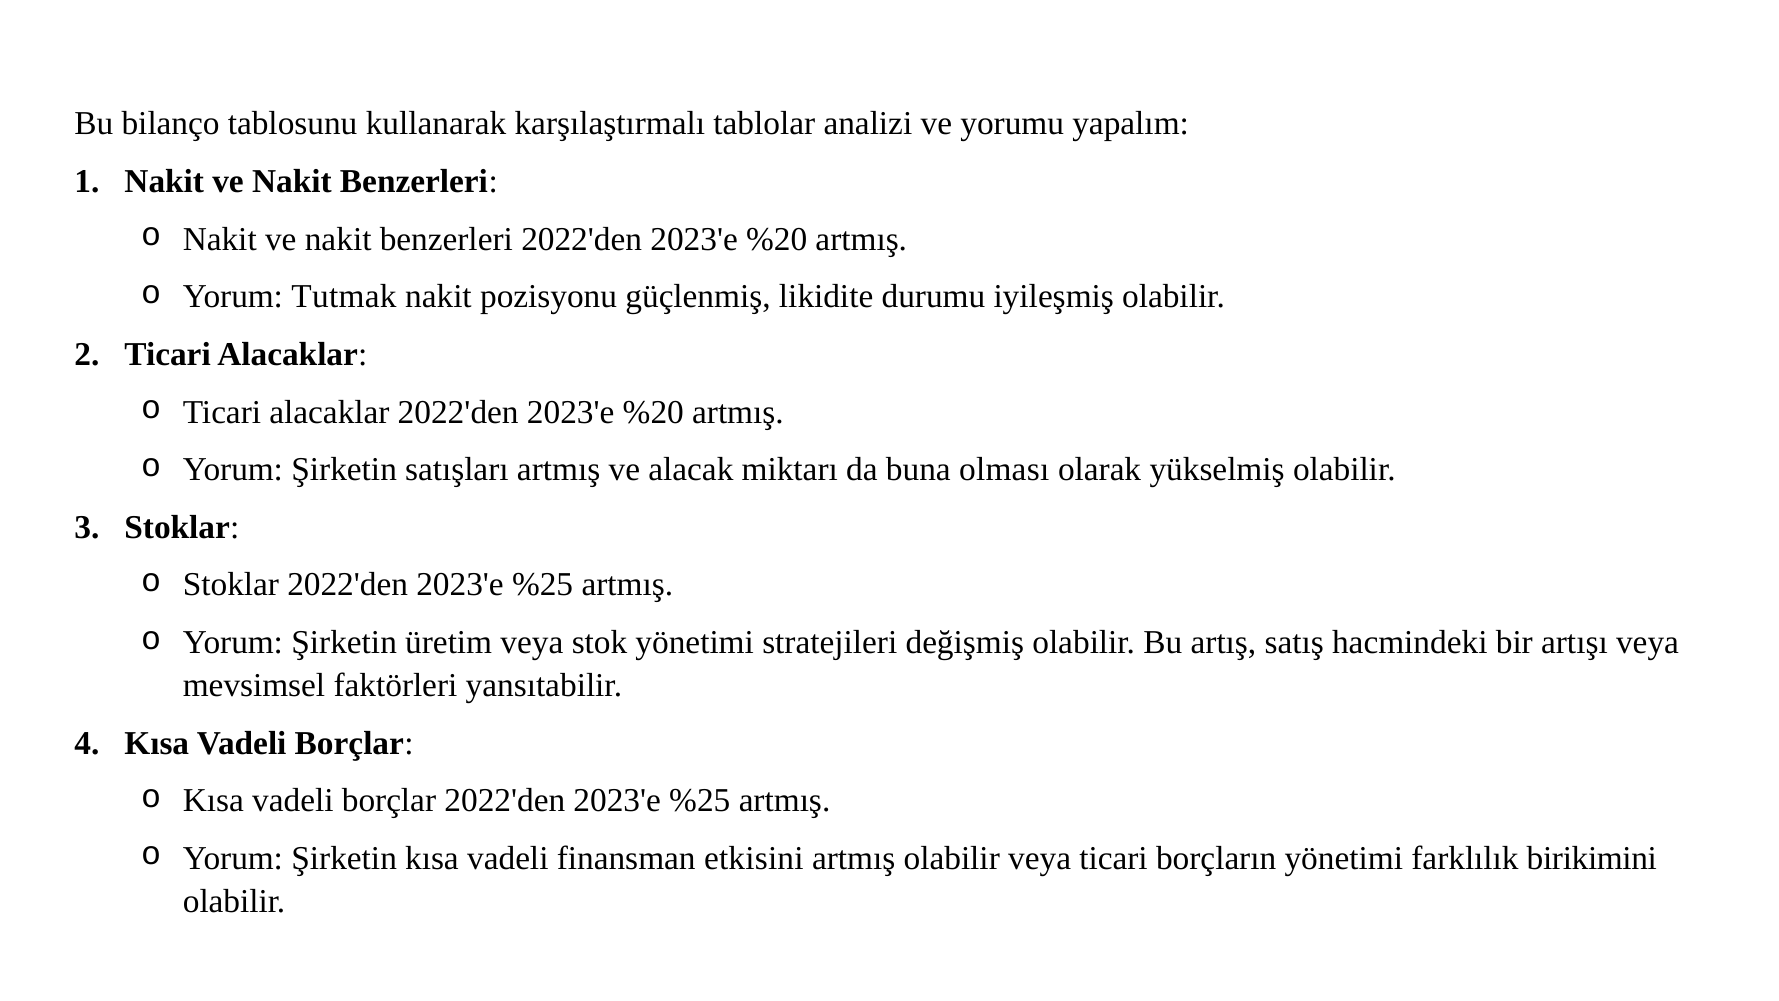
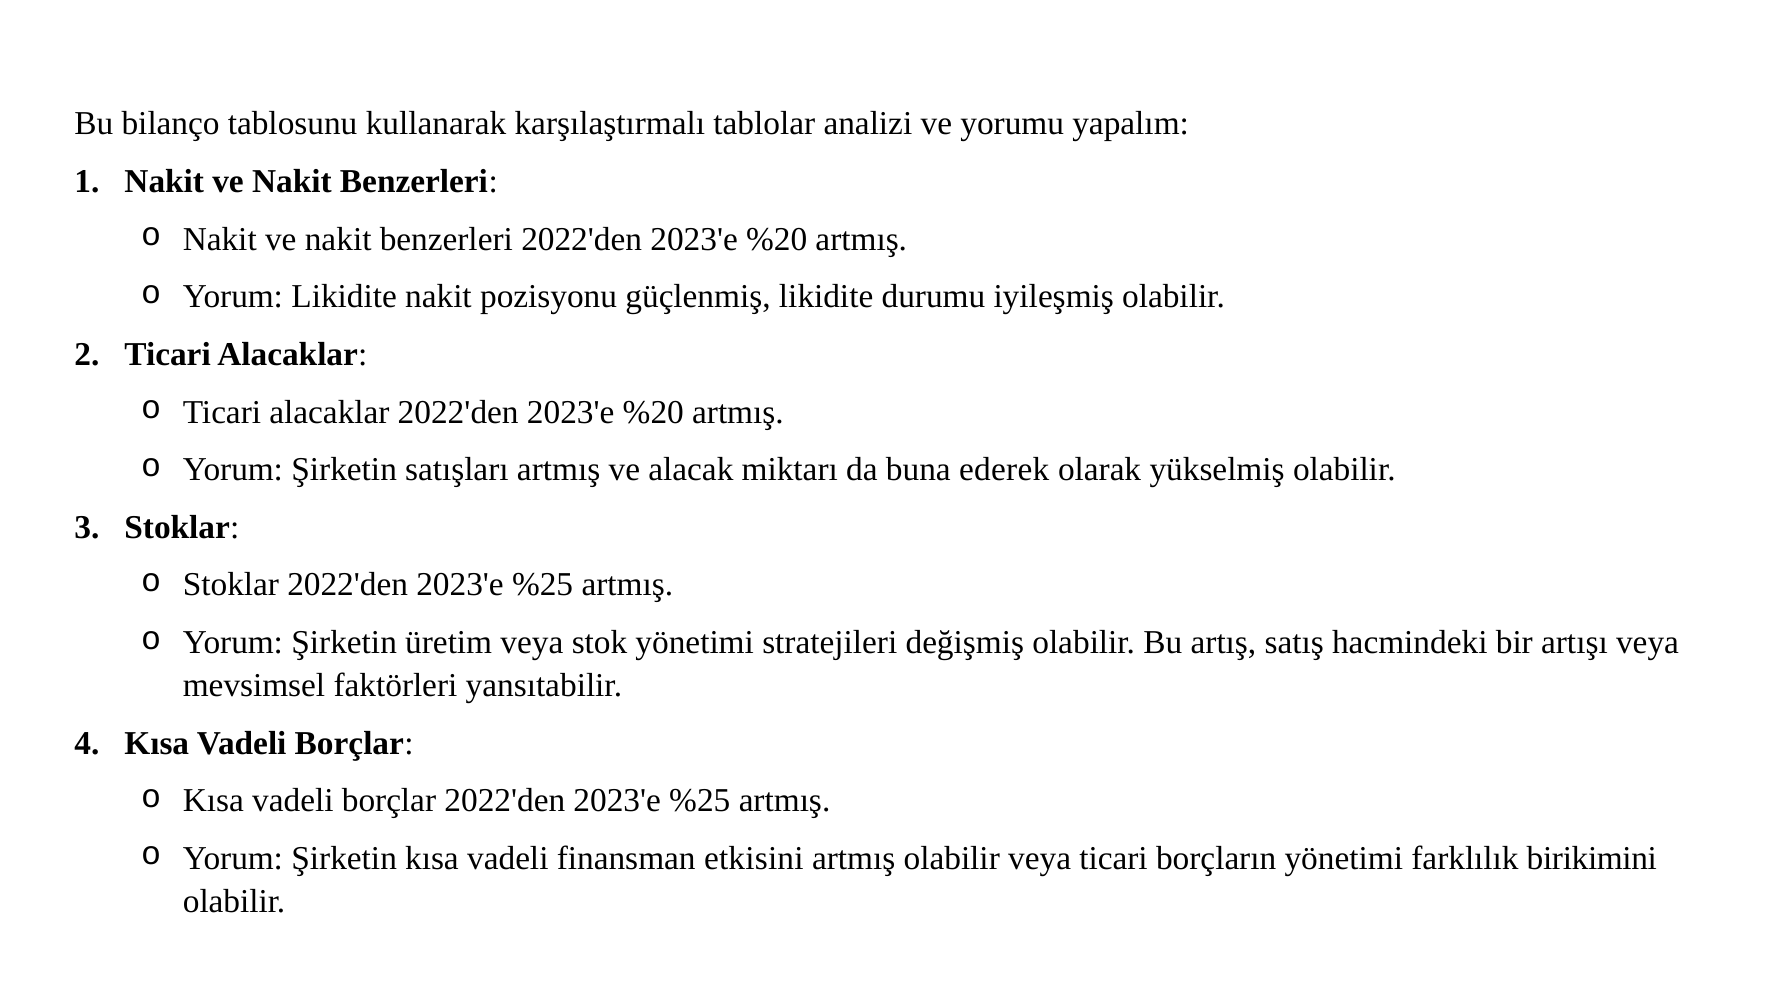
Yorum Tutmak: Tutmak -> Likidite
olması: olması -> ederek
